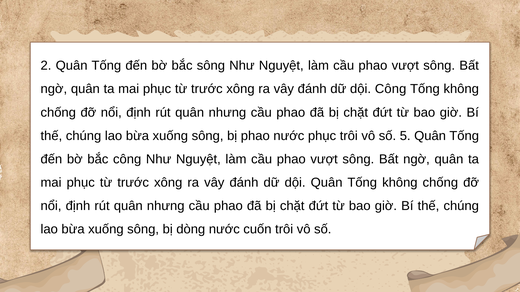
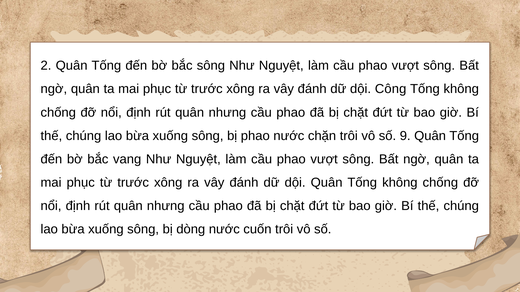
nước phục: phục -> chặn
5: 5 -> 9
bắc công: công -> vang
